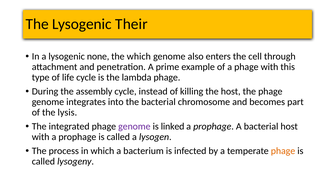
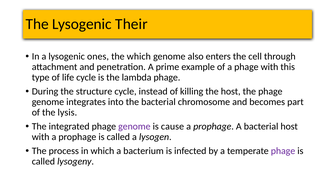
none: none -> ones
assembly: assembly -> structure
linked: linked -> cause
phage at (283, 151) colour: orange -> purple
